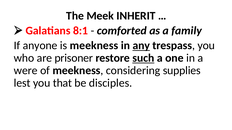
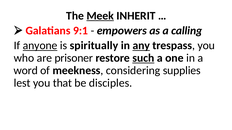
Meek underline: none -> present
8:1: 8:1 -> 9:1
comforted: comforted -> empowers
family: family -> calling
anyone underline: none -> present
is meekness: meekness -> spiritually
were: were -> word
